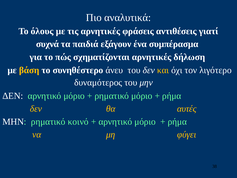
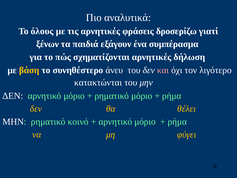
αντιθέσεις: αντιθέσεις -> δροσερίζω
συχνά: συχνά -> ξένων
και colour: yellow -> pink
δυναμότερος: δυναμότερος -> κατακτώνται
αυτές: αυτές -> θέλει
